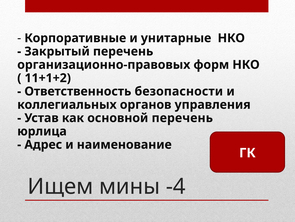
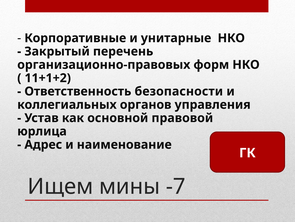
основной перечень: перечень -> правовой
-4: -4 -> -7
